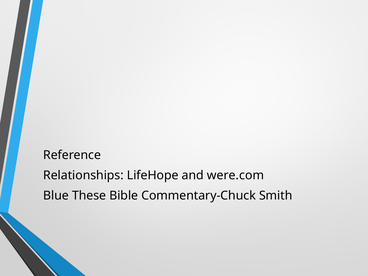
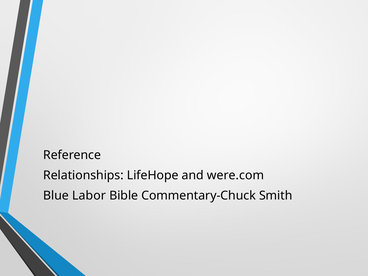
These: These -> Labor
